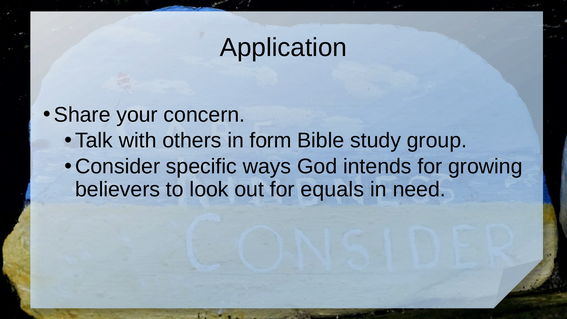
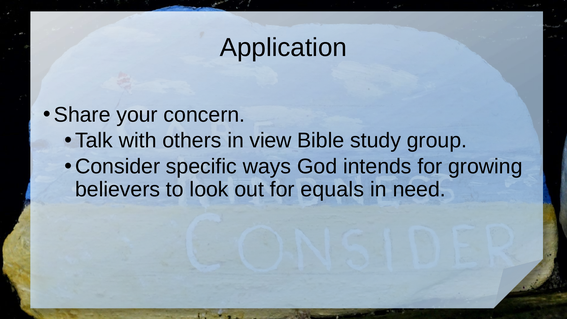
form: form -> view
